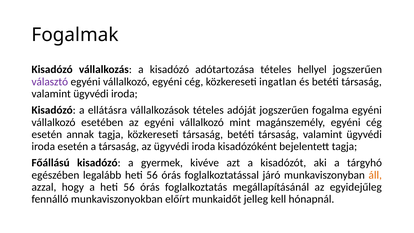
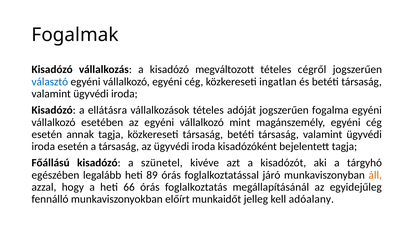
adótartozása: adótartozása -> megváltozott
hellyel: hellyel -> cégről
választó colour: purple -> blue
gyermek: gyermek -> szünetel
legalább heti 56: 56 -> 89
a heti 56: 56 -> 66
hónapnál: hónapnál -> adóalany
